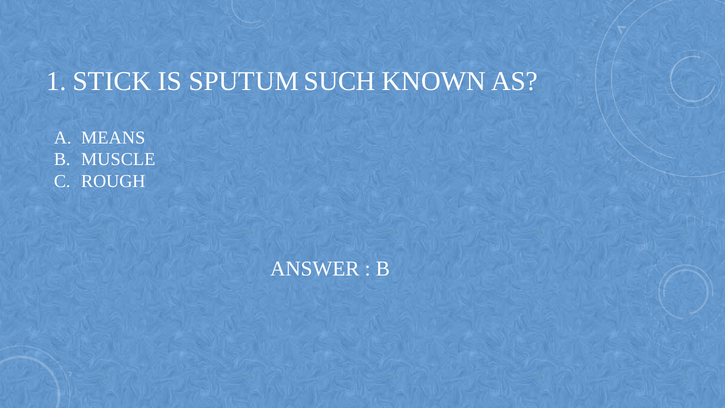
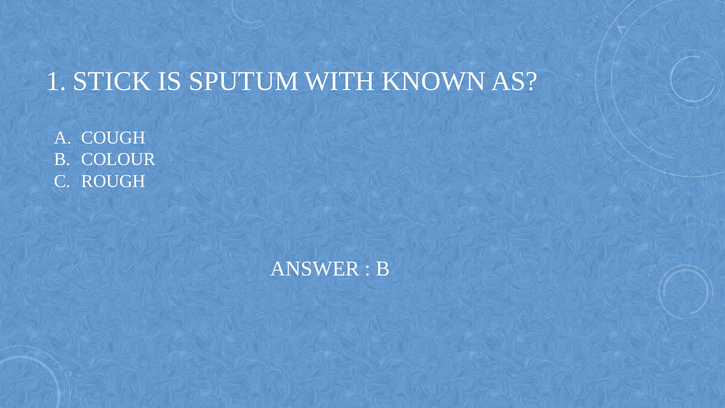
SUCH: SUCH -> WITH
MEANS: MEANS -> COUGH
MUSCLE: MUSCLE -> COLOUR
